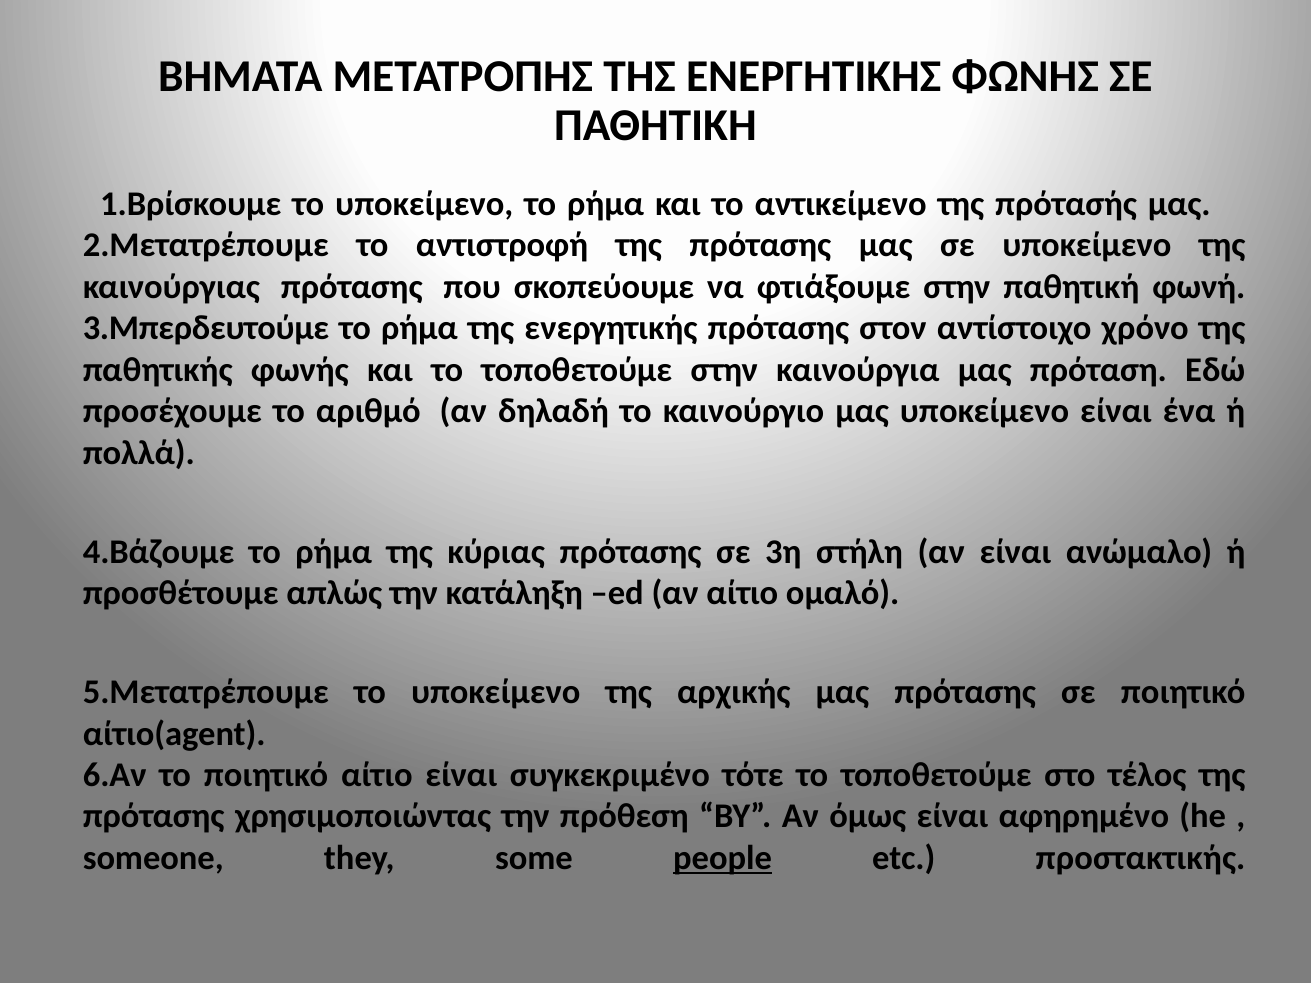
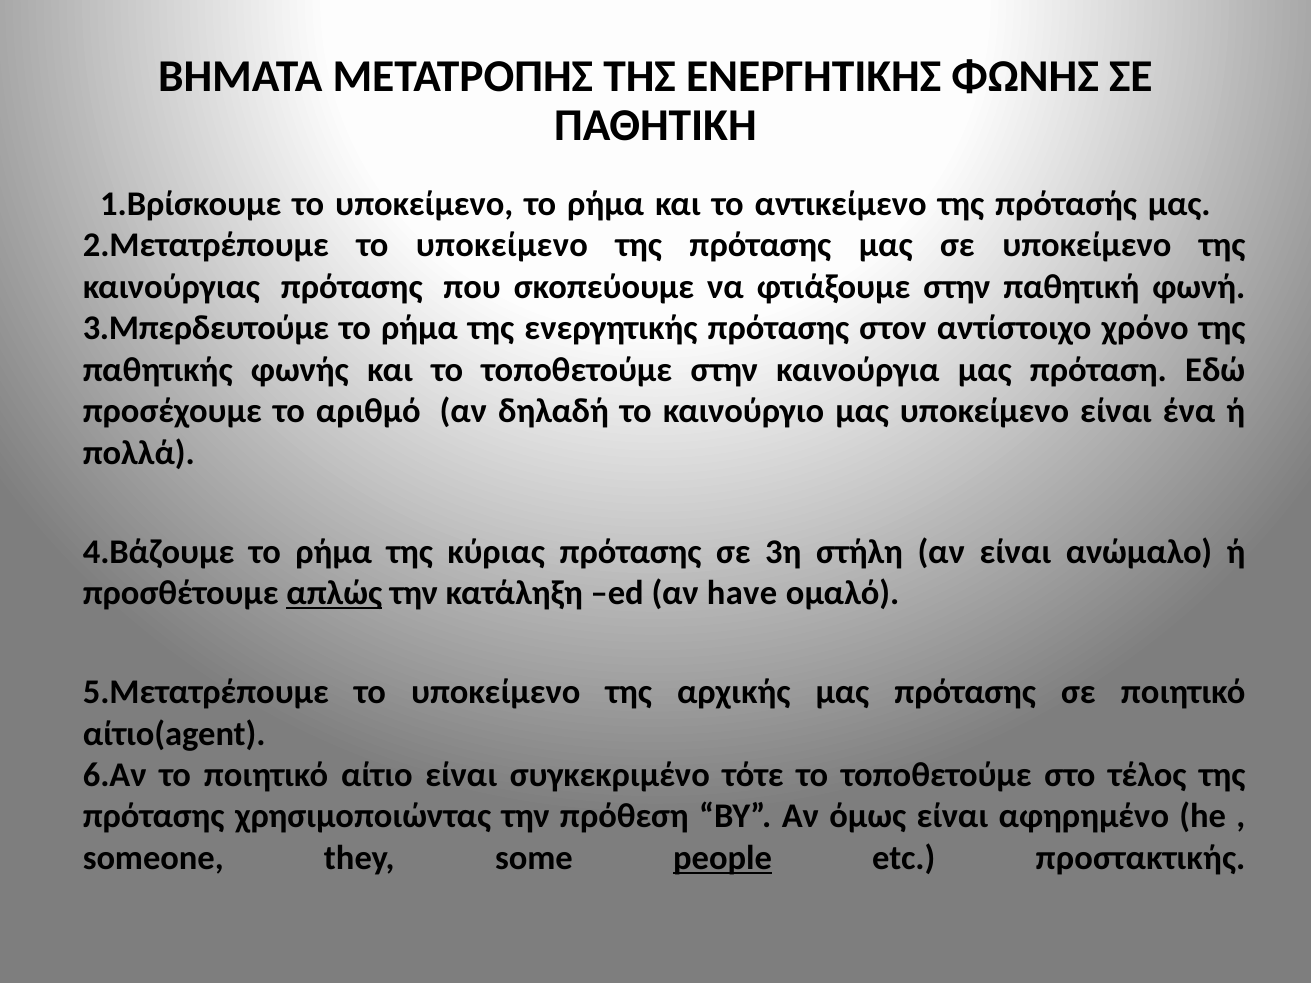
2.Μετατρέπουμε το αντιστροφή: αντιστροφή -> υποκείμενο
απλώς underline: none -> present
αν αίτιο: αίτιο -> have
